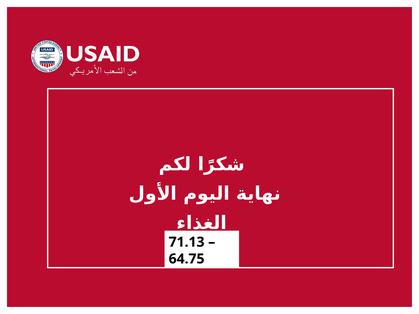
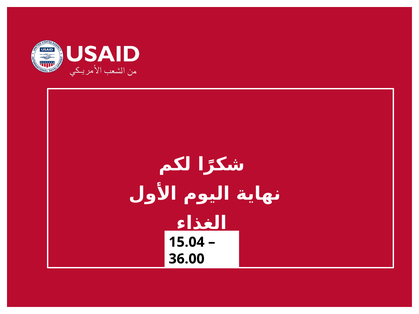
71.13: 71.13 -> 15.04
64.75: 64.75 -> 36.00
